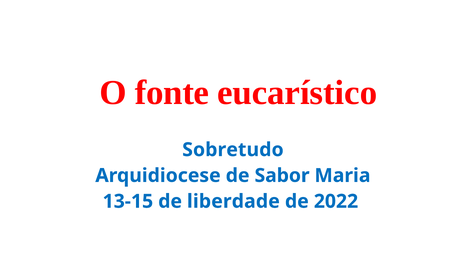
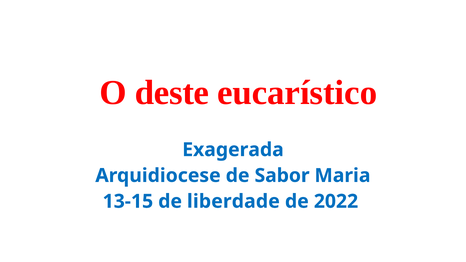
fonte: fonte -> deste
Sobretudo: Sobretudo -> Exagerada
